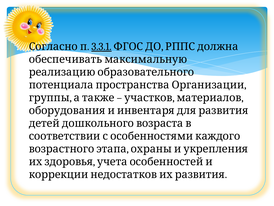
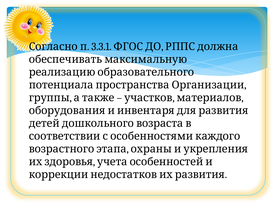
3.3.1 underline: present -> none
